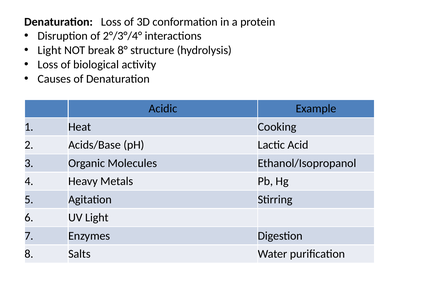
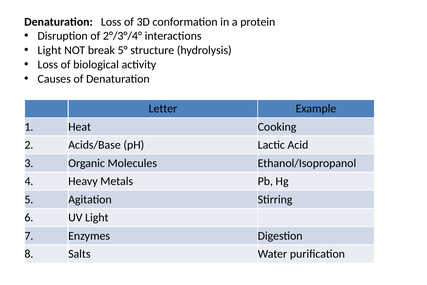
8°: 8° -> 5°
Acidic: Acidic -> Letter
